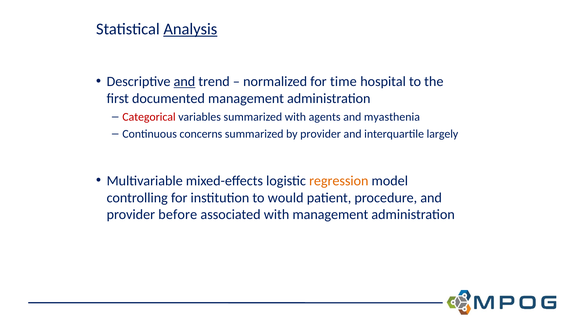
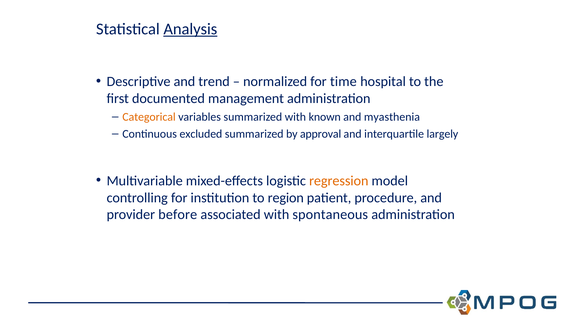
and at (184, 82) underline: present -> none
Categorical colour: red -> orange
agents: agents -> known
concerns: concerns -> excluded
by provider: provider -> approval
would: would -> region
with management: management -> spontaneous
